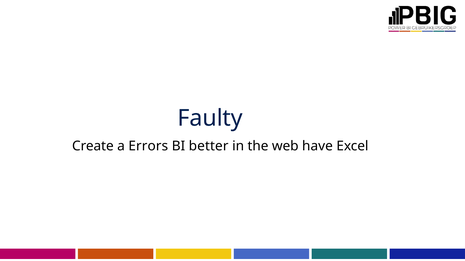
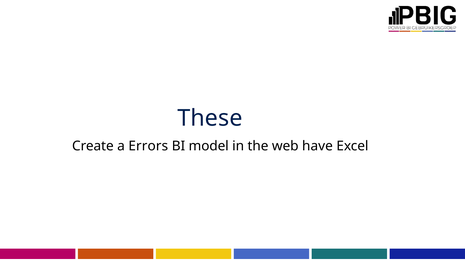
Faulty: Faulty -> These
better: better -> model
